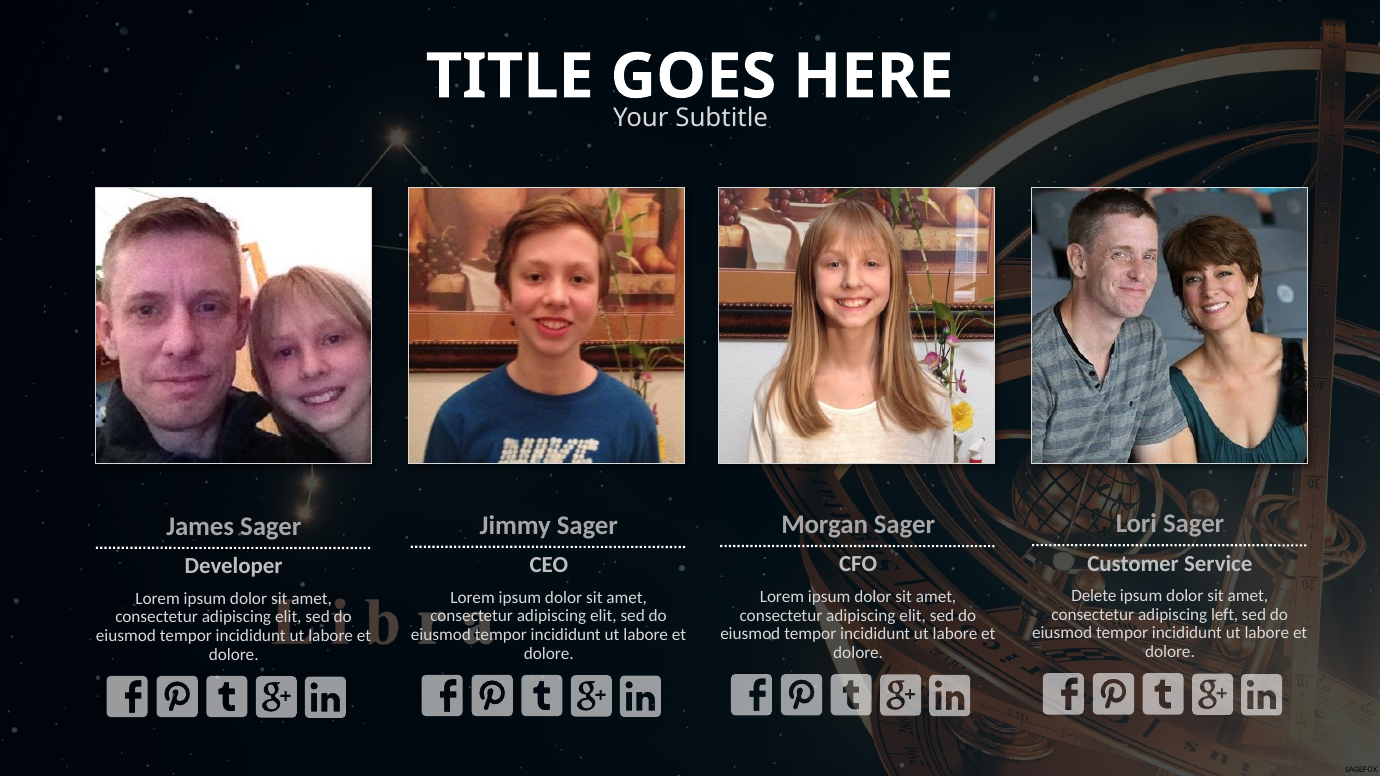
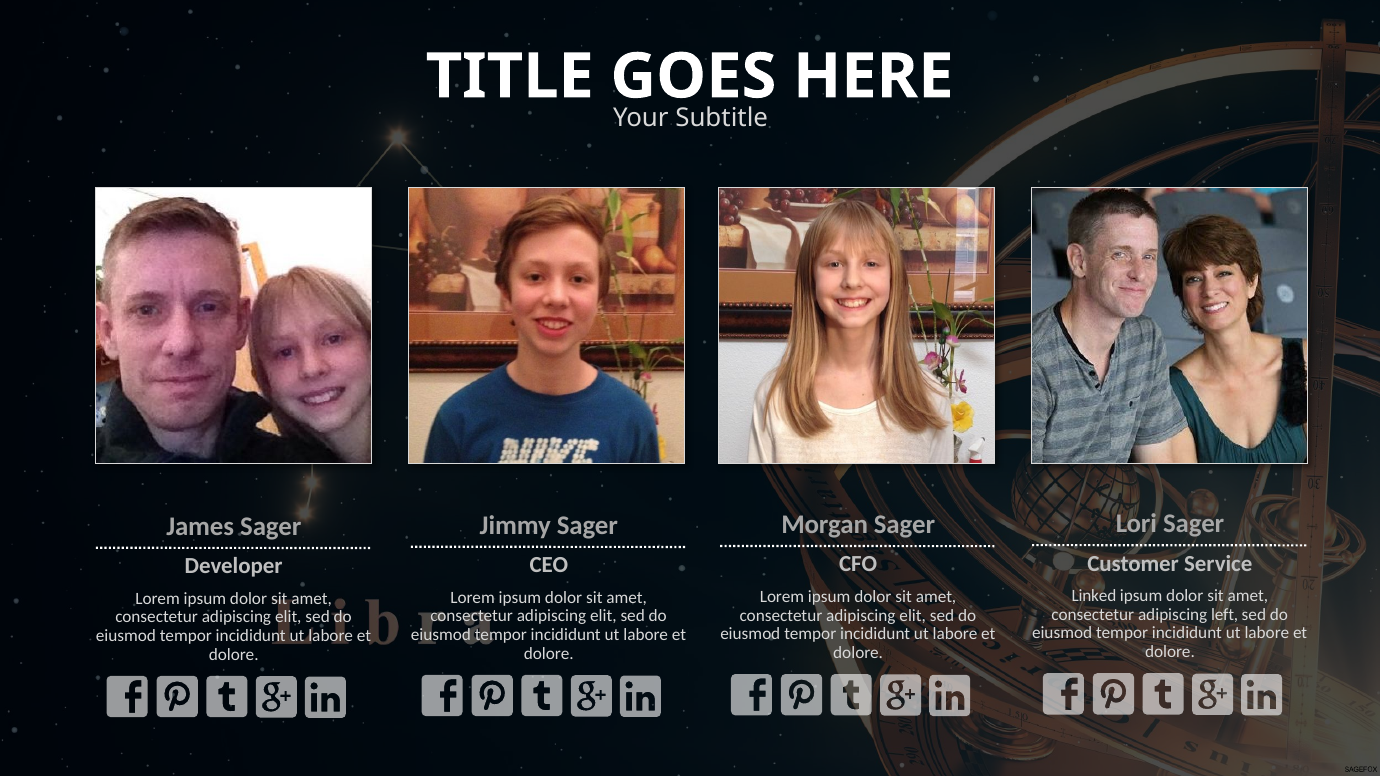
Delete: Delete -> Linked
